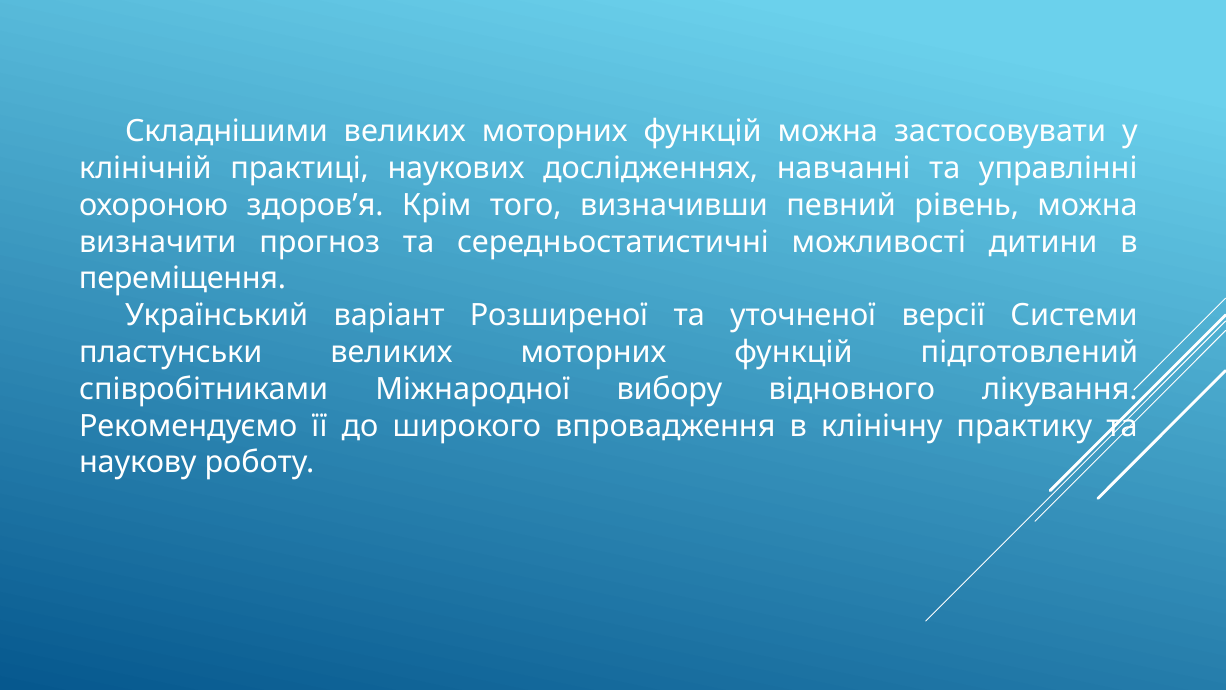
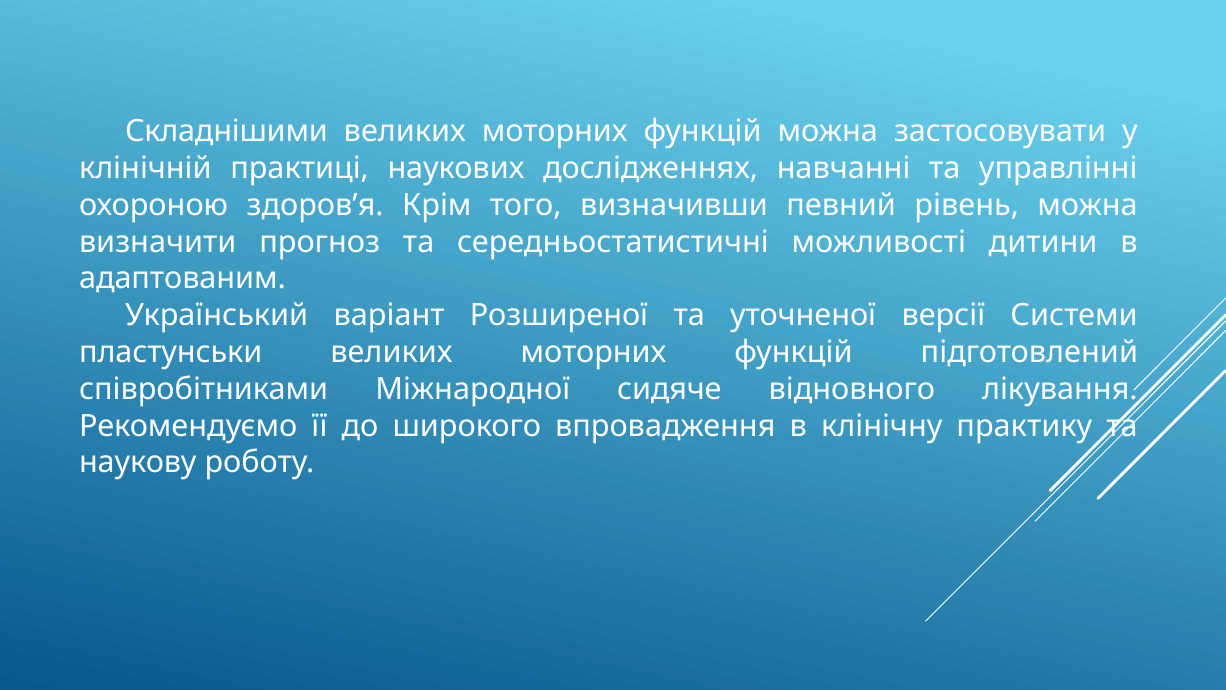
переміщення: переміщення -> адаптованим
вибору: вибору -> сидяче
